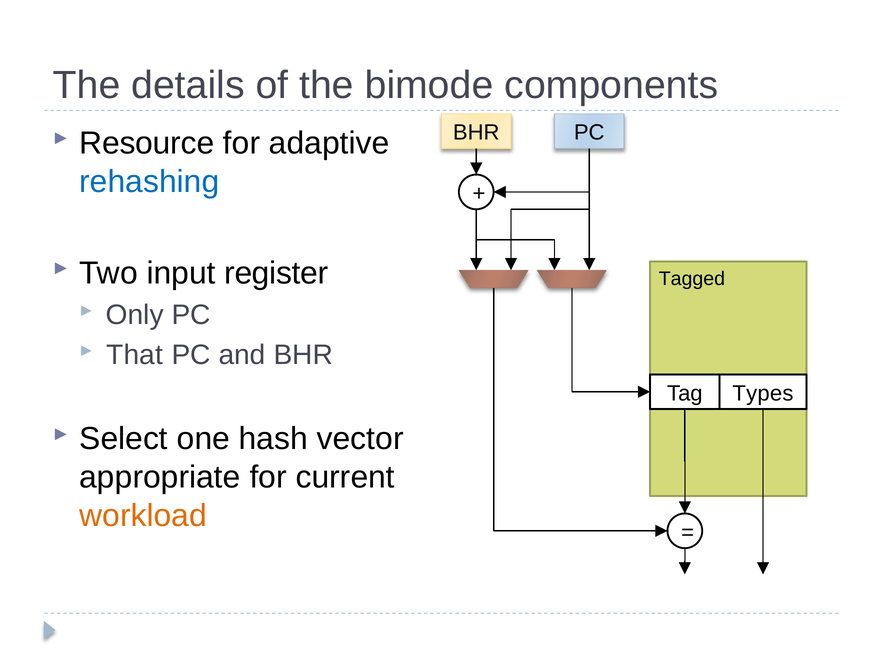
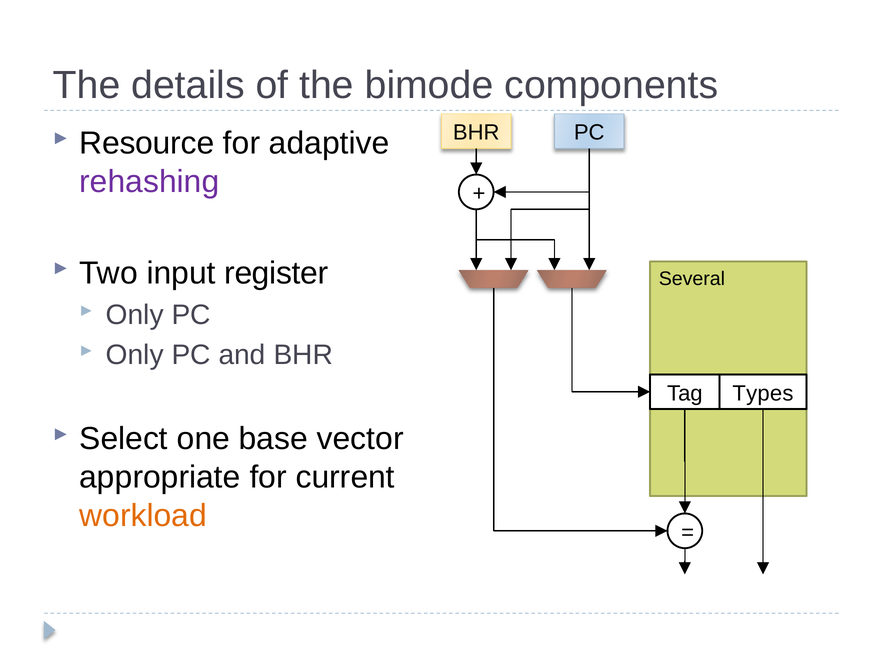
rehashing colour: blue -> purple
Tagged: Tagged -> Several
That at (135, 355): That -> Only
hash: hash -> base
